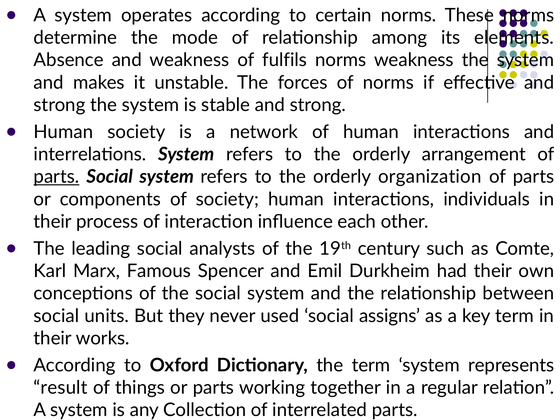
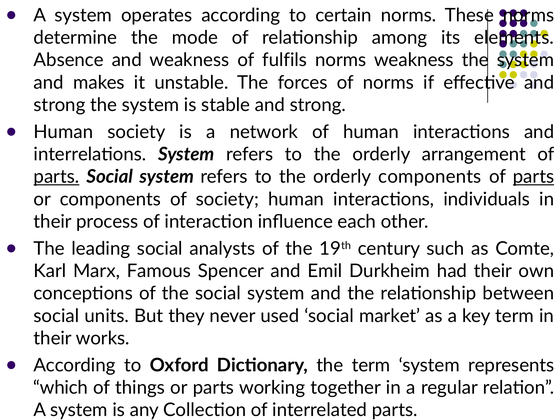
orderly organization: organization -> components
parts at (534, 177) underline: none -> present
assigns: assigns -> market
result: result -> which
